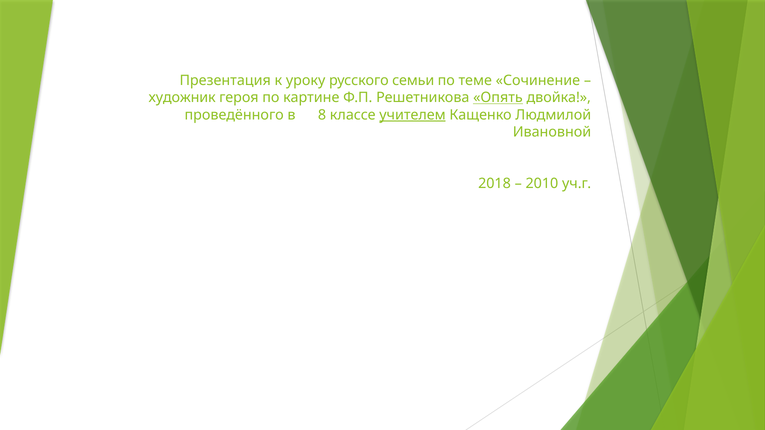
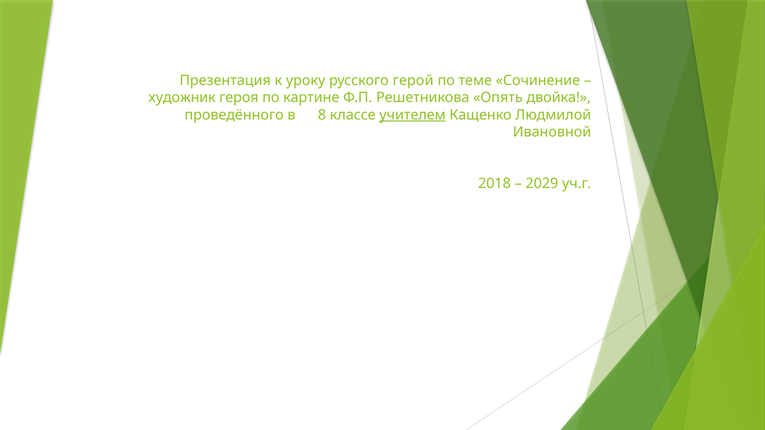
семьи: семьи -> герой
Опять underline: present -> none
2010: 2010 -> 2029
